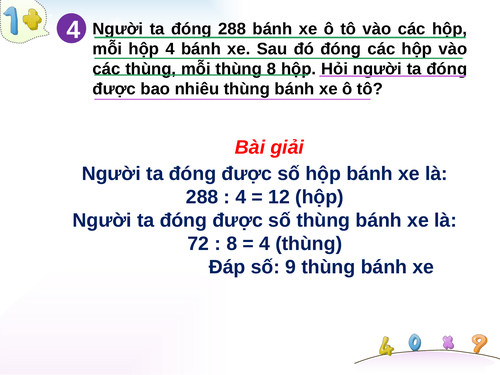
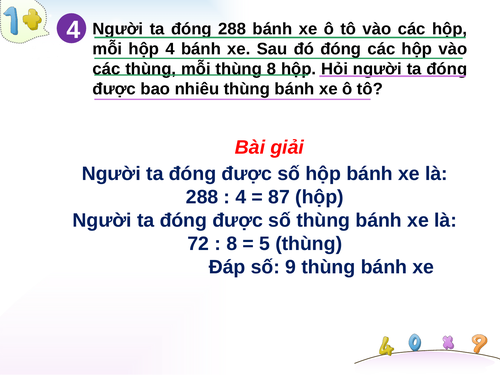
12: 12 -> 87
4 at (265, 244): 4 -> 5
